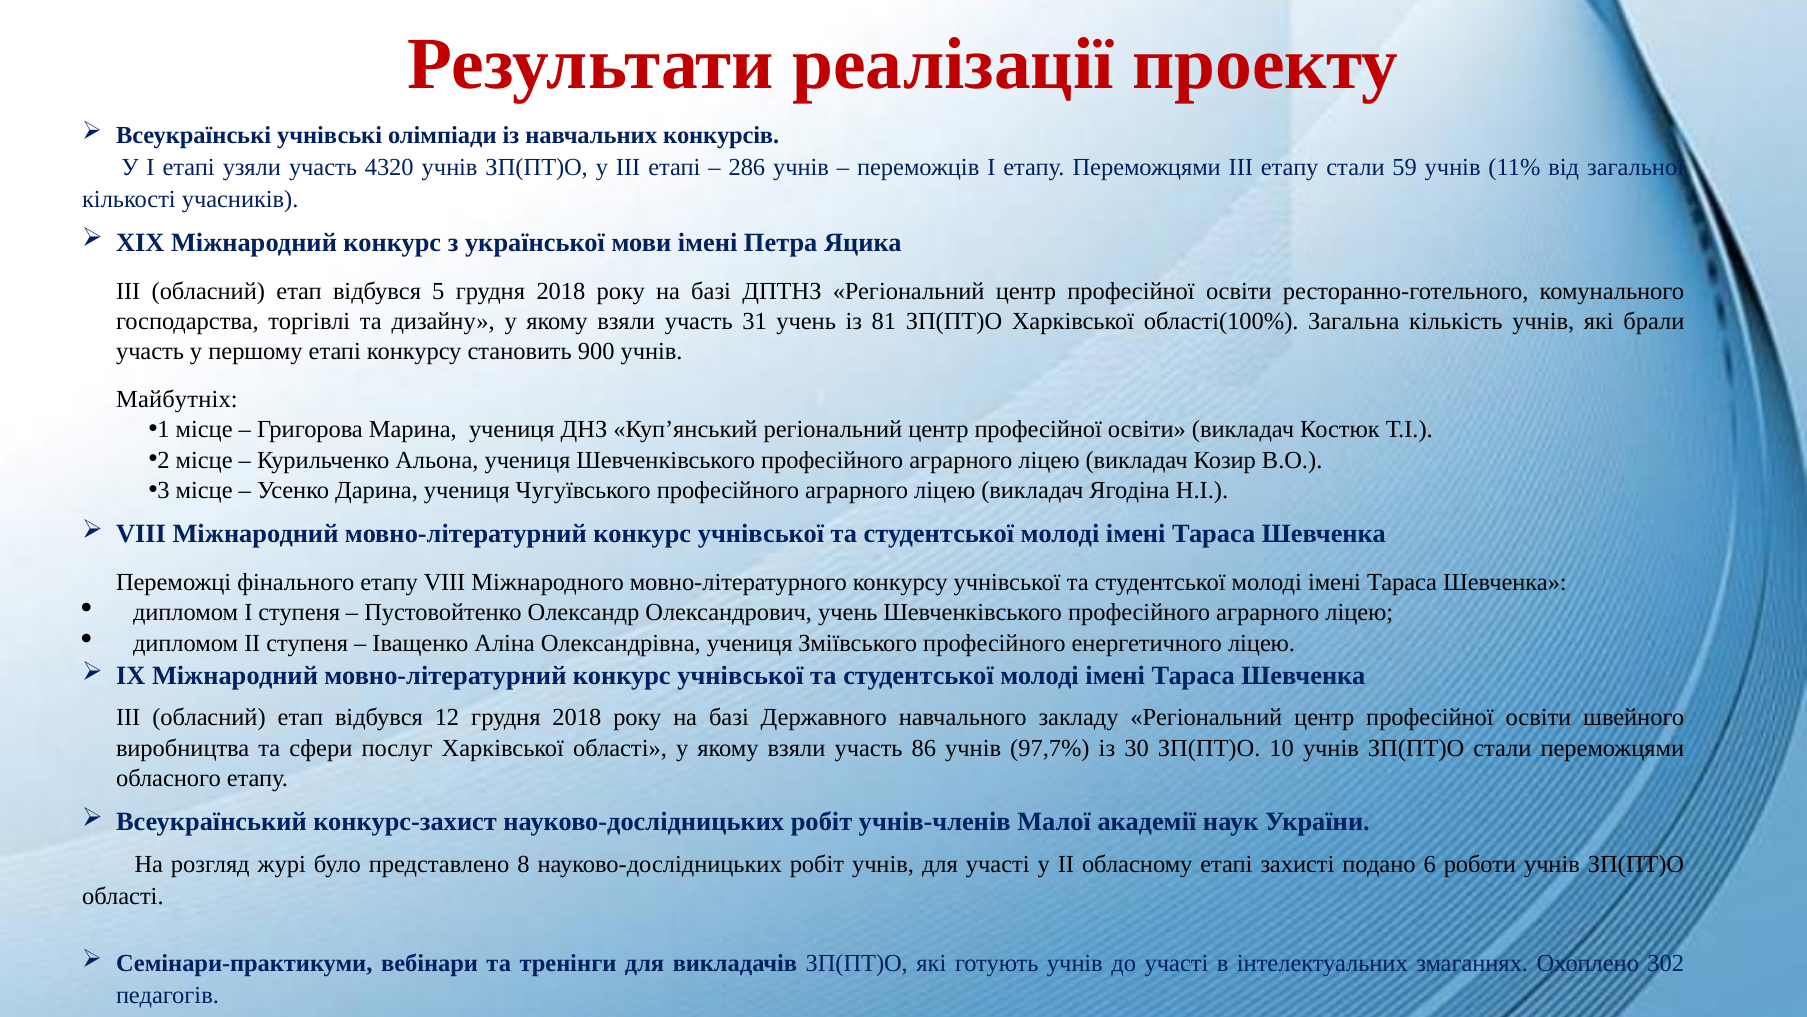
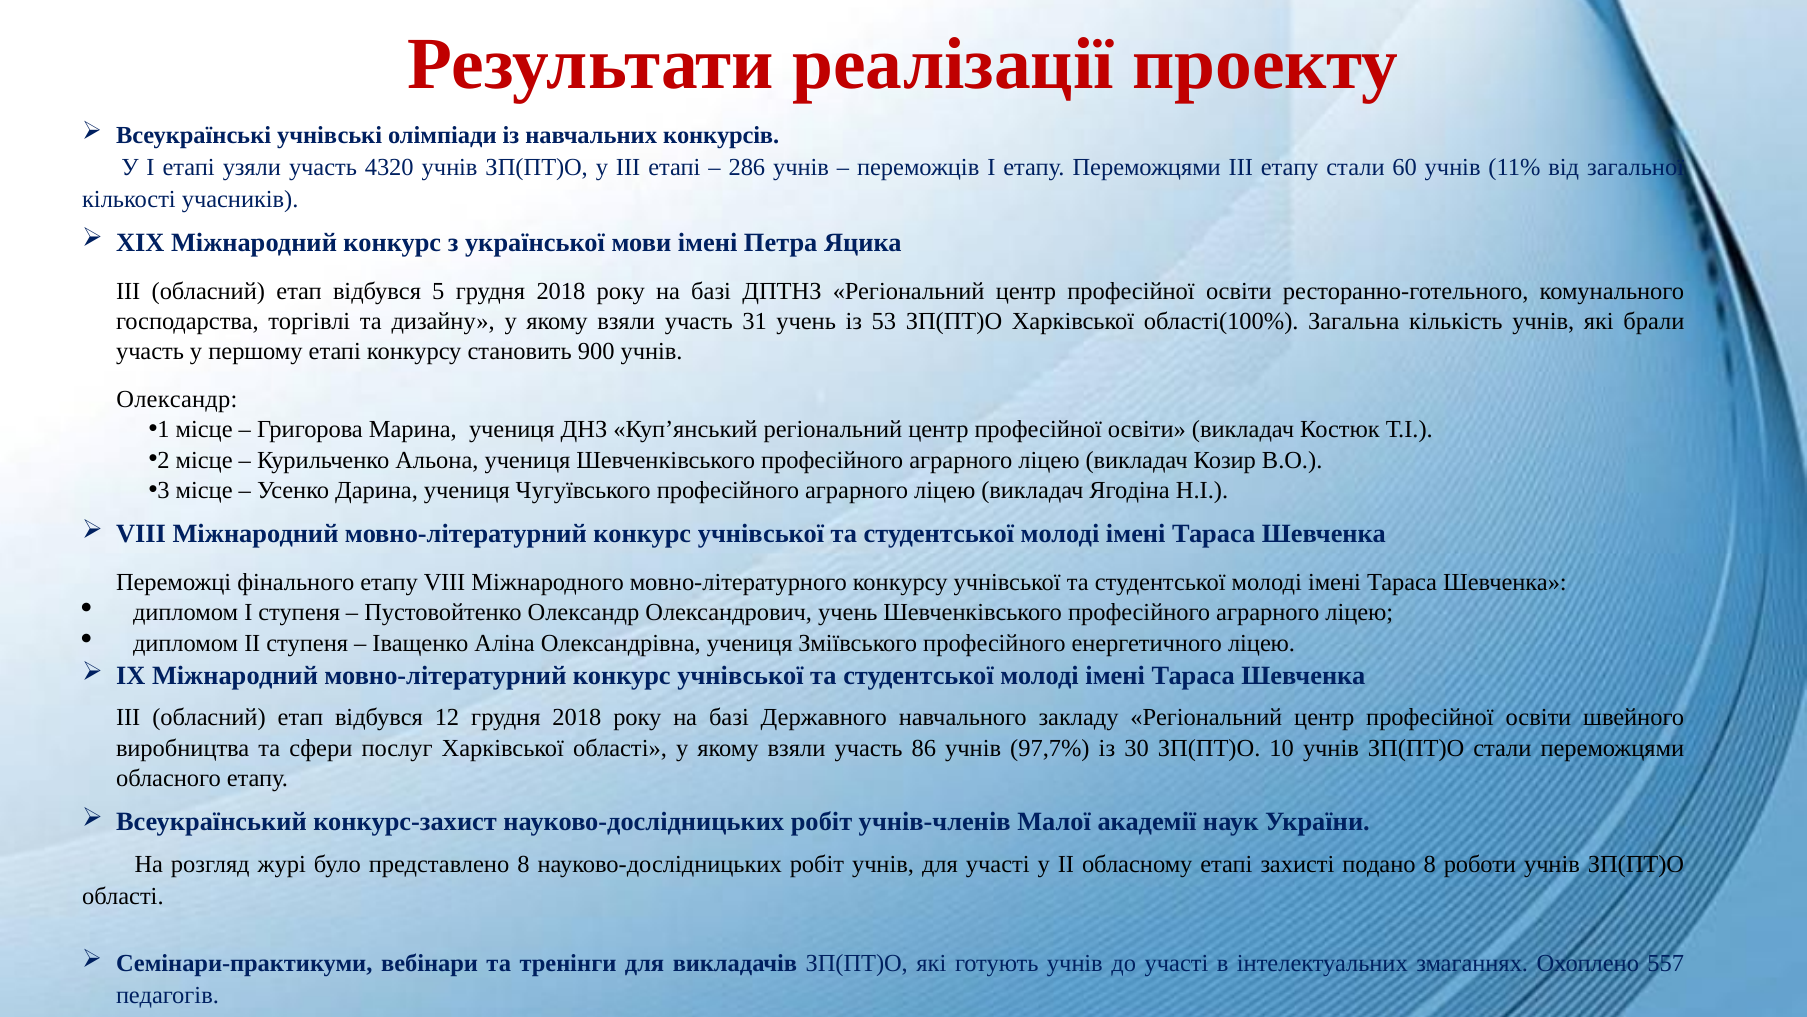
59: 59 -> 60
81: 81 -> 53
Майбутніх at (177, 399): Майбутніх -> Олександр
подано 6: 6 -> 8
302: 302 -> 557
